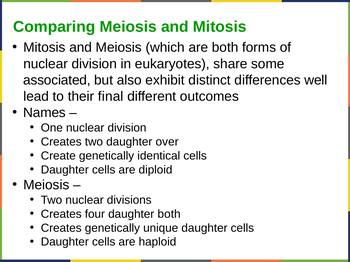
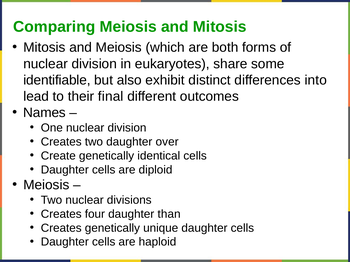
associated: associated -> identifiable
well: well -> into
daughter both: both -> than
